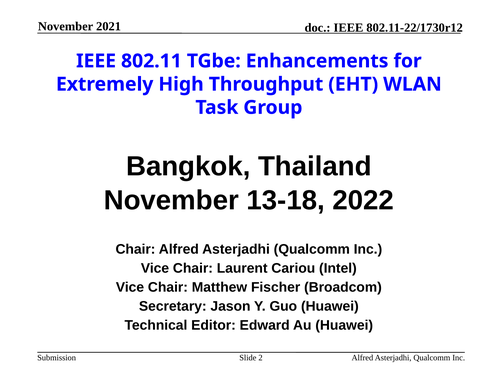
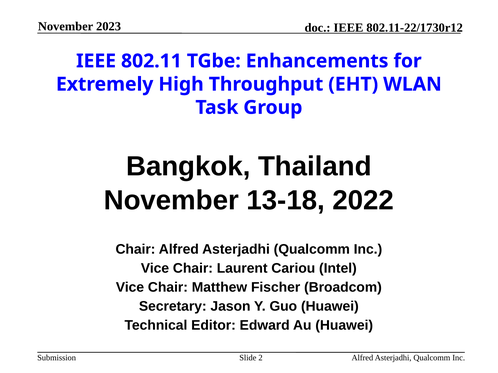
2021: 2021 -> 2023
